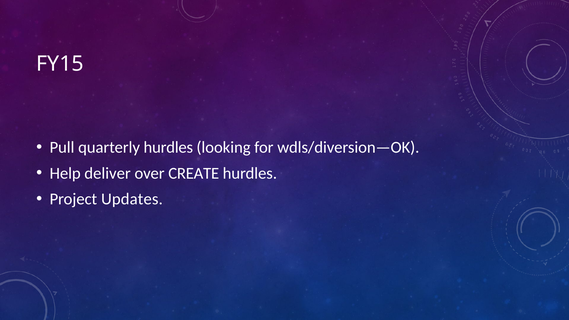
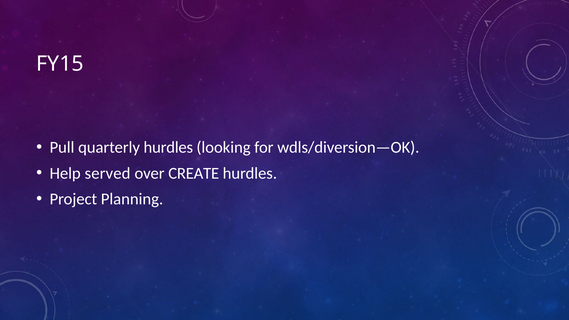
deliver: deliver -> served
Updates: Updates -> Planning
